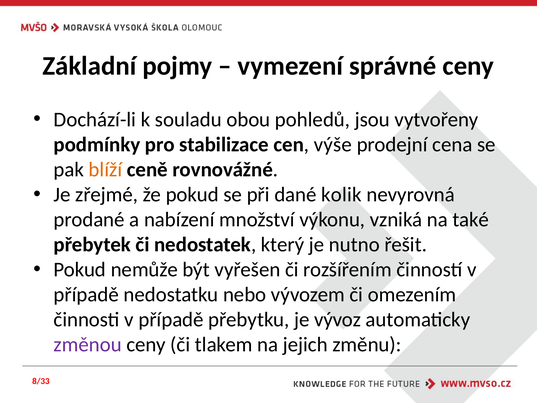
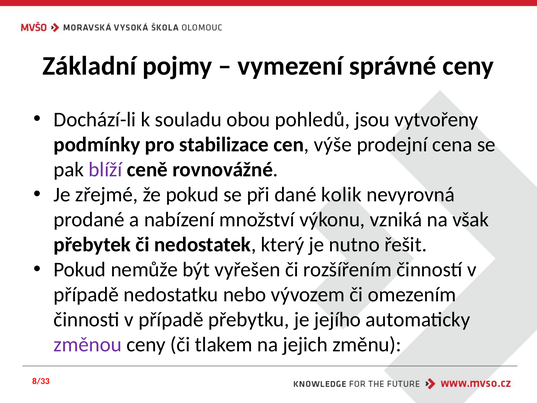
blíží colour: orange -> purple
také: také -> však
vývoz: vývoz -> jejího
